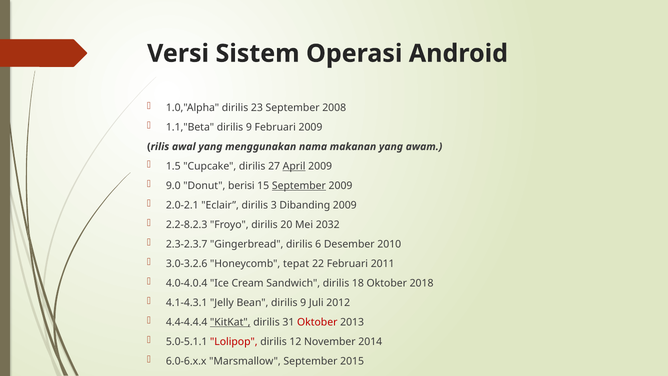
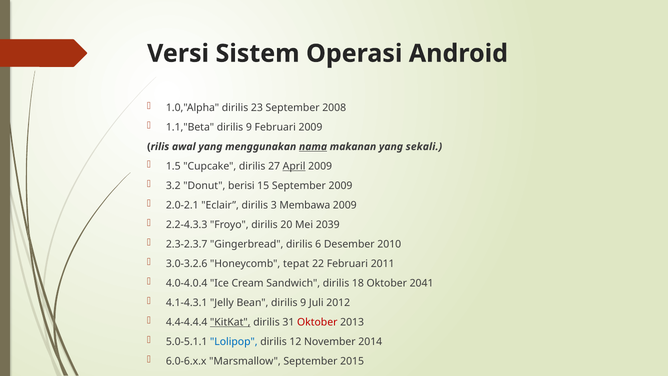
nama underline: none -> present
awam: awam -> sekali
9.0: 9.0 -> 3.2
September at (299, 186) underline: present -> none
Dibanding: Dibanding -> Membawa
2.2-8.2.3: 2.2-8.2.3 -> 2.2-4.3.3
2032: 2032 -> 2039
2018: 2018 -> 2041
Lolipop colour: red -> blue
